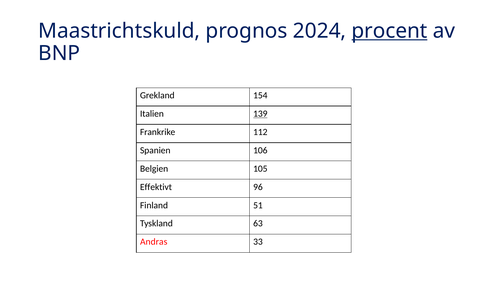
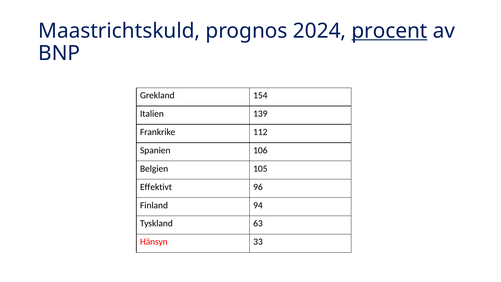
139 underline: present -> none
51: 51 -> 94
Andras: Andras -> Hänsyn
